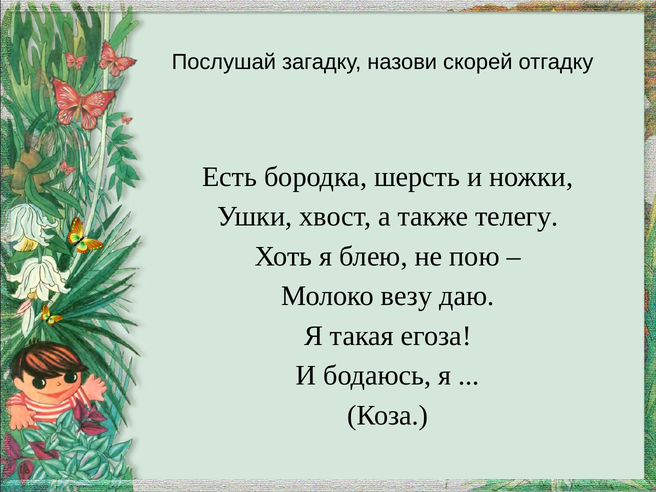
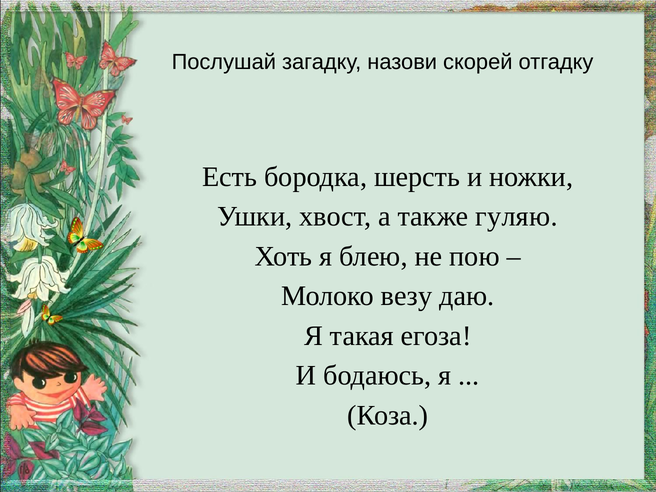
телегу: телегу -> гуляю
